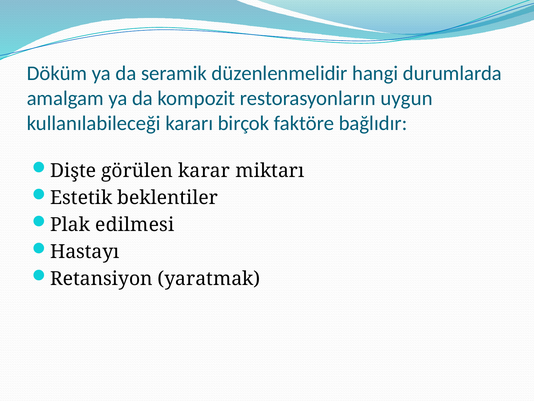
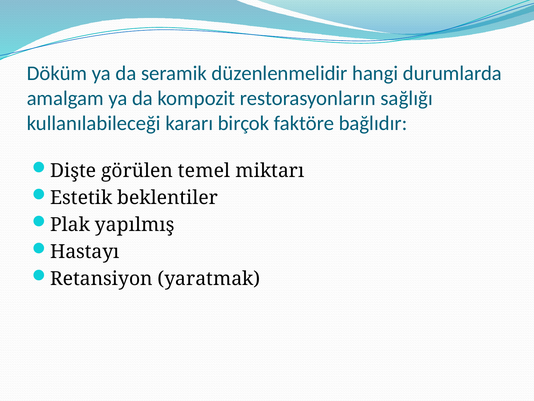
uygun: uygun -> sağlığı
karar: karar -> temel
edilmesi: edilmesi -> yapılmış
